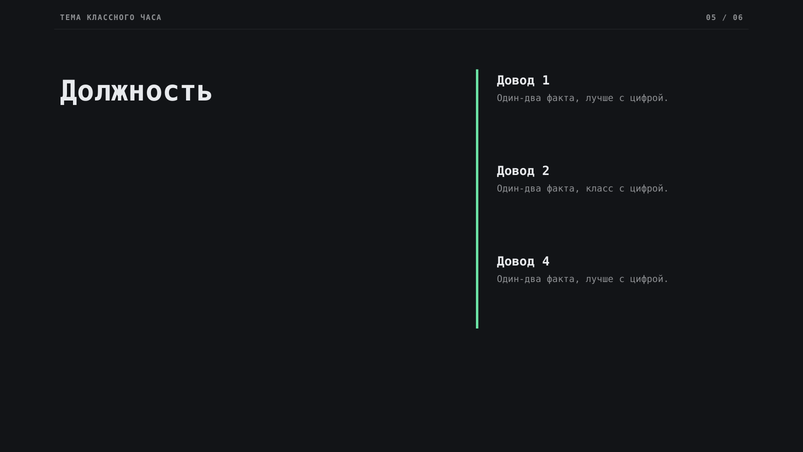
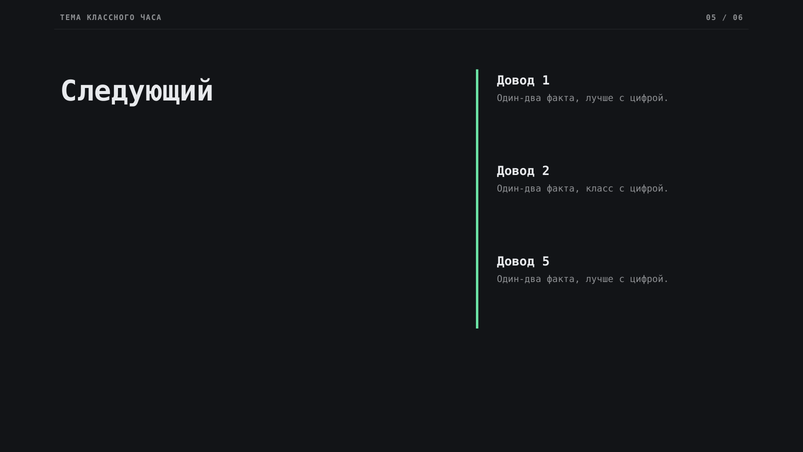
Должность: Должность -> Следующий
4: 4 -> 5
